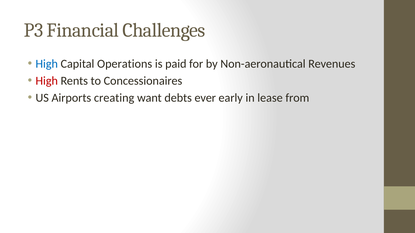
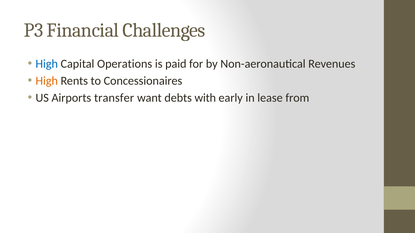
High at (47, 81) colour: red -> orange
creating: creating -> transfer
ever: ever -> with
